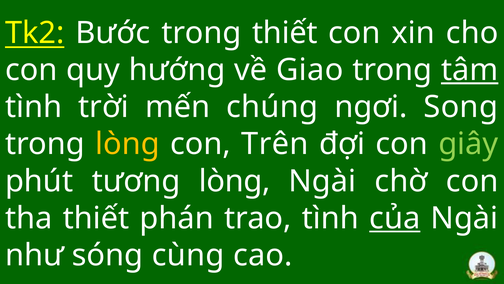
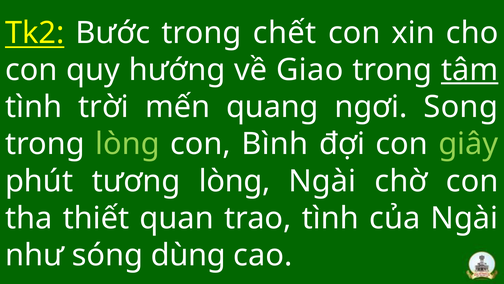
trong thiết: thiết -> chết
chúng: chúng -> quang
lòng at (127, 144) colour: yellow -> light green
Trên: Trên -> Bình
phán: phán -> quan
của underline: present -> none
cùng: cùng -> dùng
